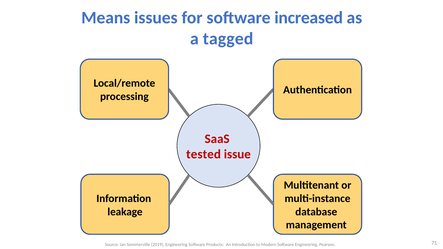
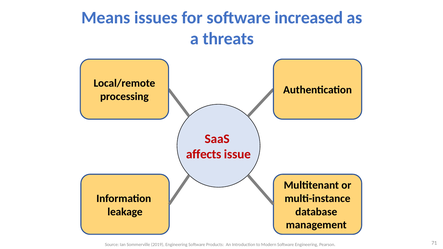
tagged: tagged -> threats
tested: tested -> affects
